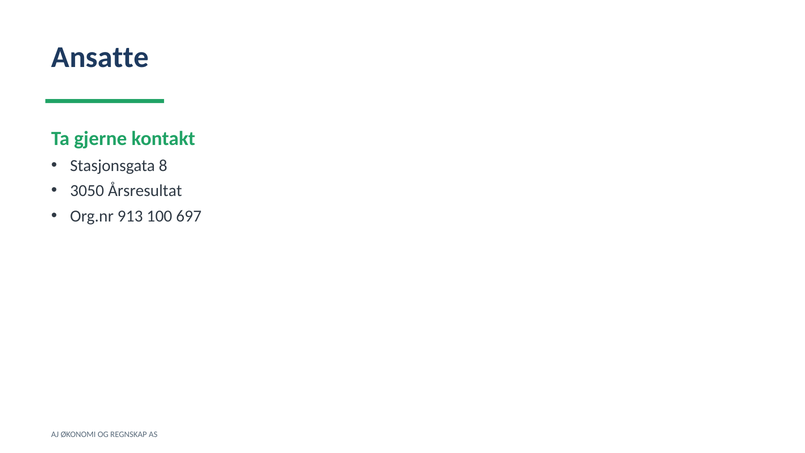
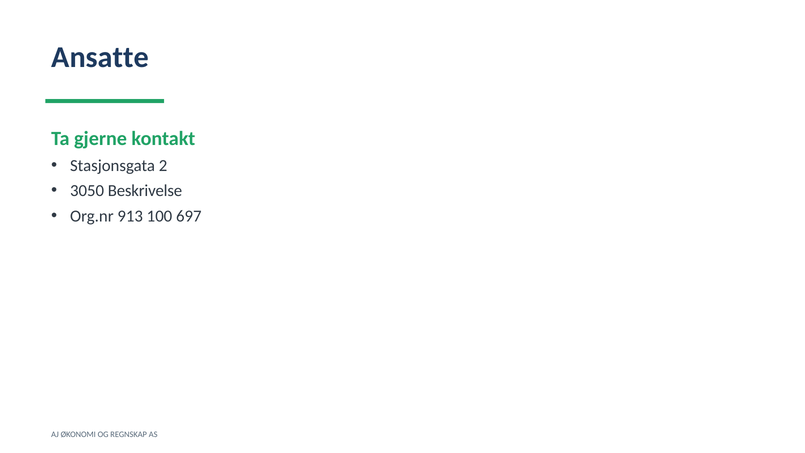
8: 8 -> 2
Årsresultat: Årsresultat -> Beskrivelse
